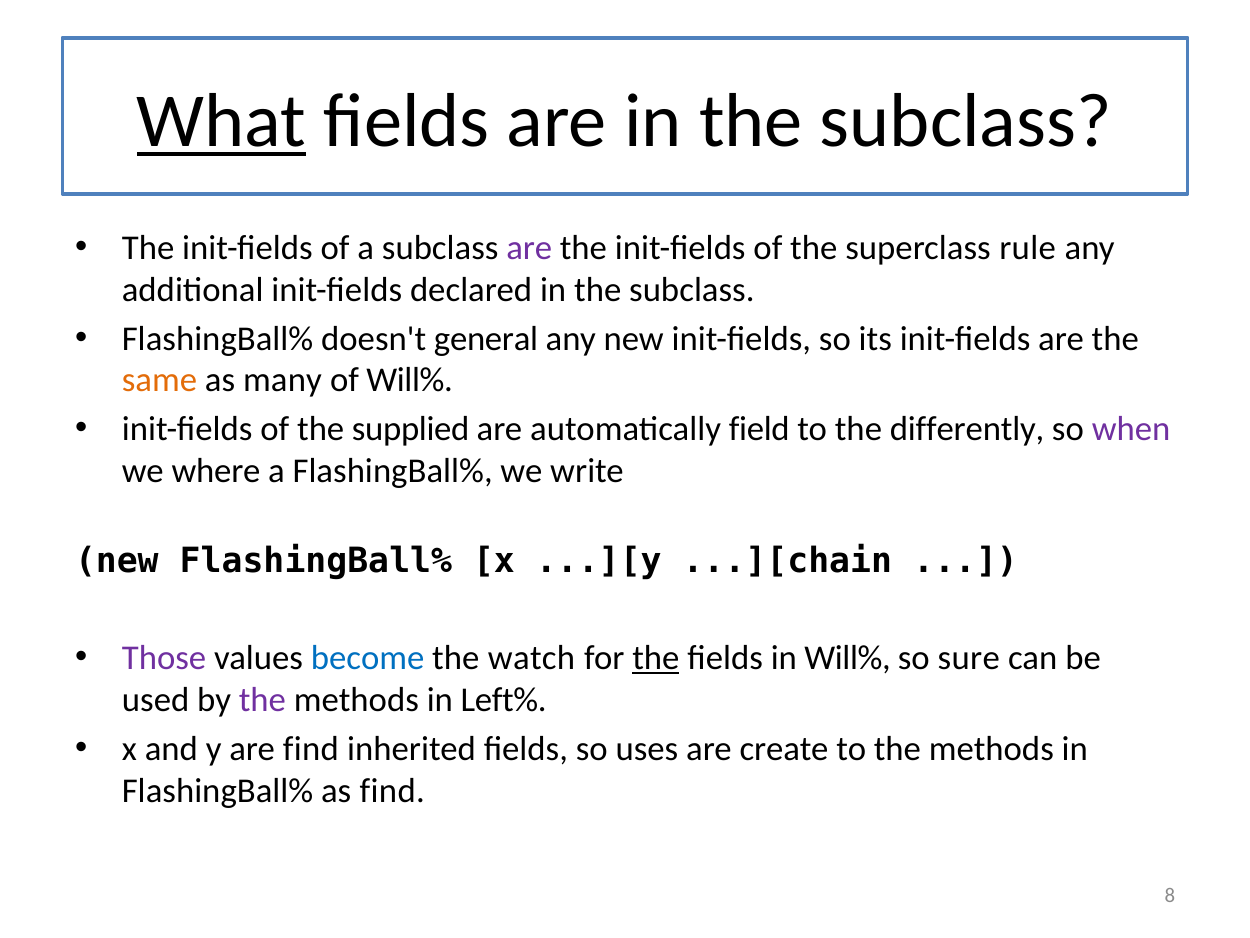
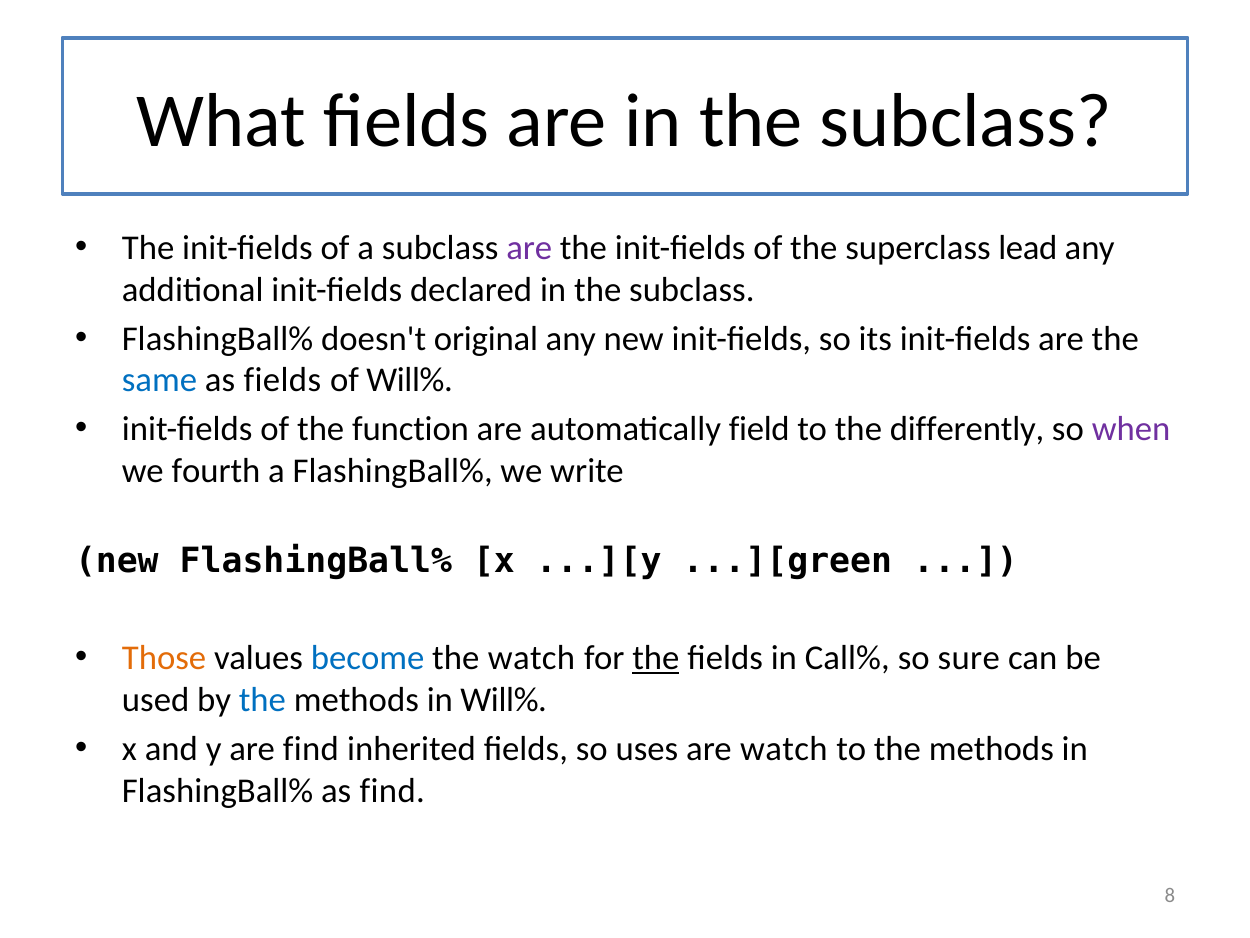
What underline: present -> none
rule: rule -> lead
general: general -> original
same colour: orange -> blue
as many: many -> fields
supplied: supplied -> function
where: where -> fourth
...][chain: ...][chain -> ...][green
Those colour: purple -> orange
in Will%: Will% -> Call%
the at (262, 700) colour: purple -> blue
in Left%: Left% -> Will%
are create: create -> watch
